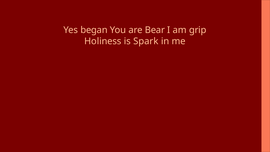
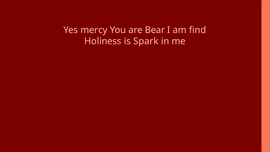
began: began -> mercy
grip: grip -> find
